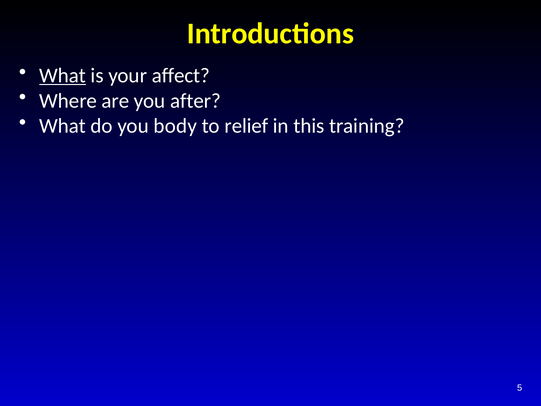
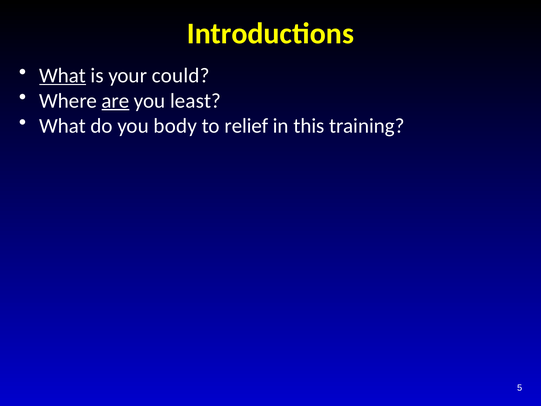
affect: affect -> could
are underline: none -> present
after: after -> least
